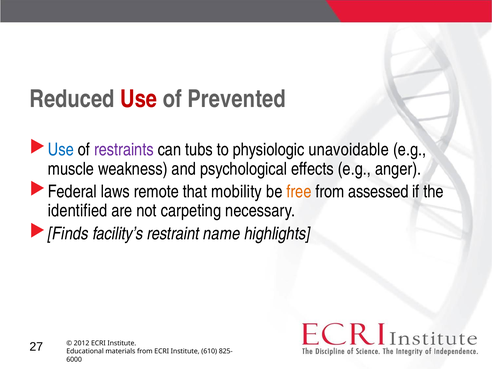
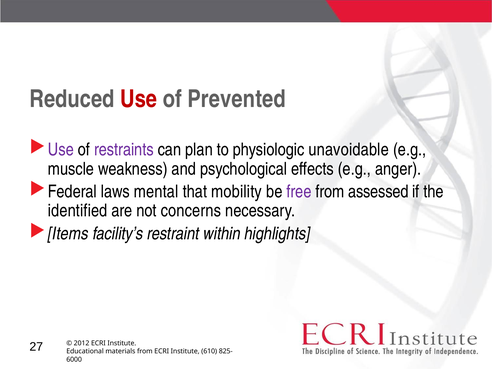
Use at (61, 150) colour: blue -> purple
tubs: tubs -> plan
remote: remote -> mental
free colour: orange -> purple
carpeting: carpeting -> concerns
Finds: Finds -> Items
name: name -> within
